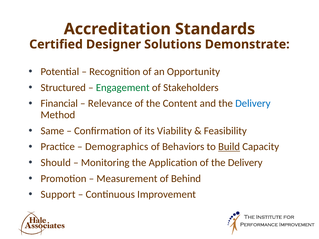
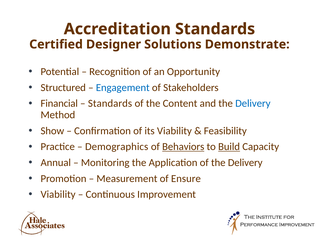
Engagement colour: green -> blue
Relevance at (110, 104): Relevance -> Standards
Same: Same -> Show
Behaviors underline: none -> present
Should: Should -> Annual
Behind: Behind -> Ensure
Support at (58, 195): Support -> Viability
